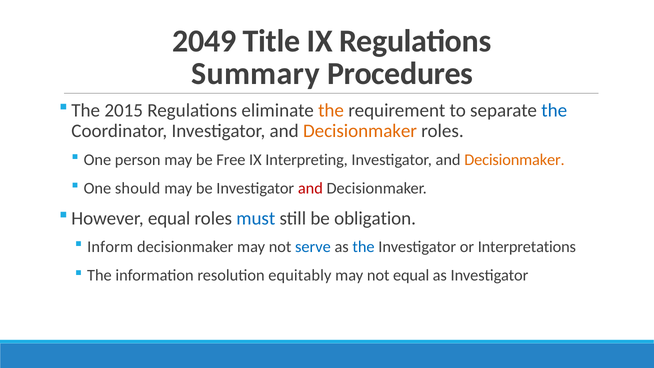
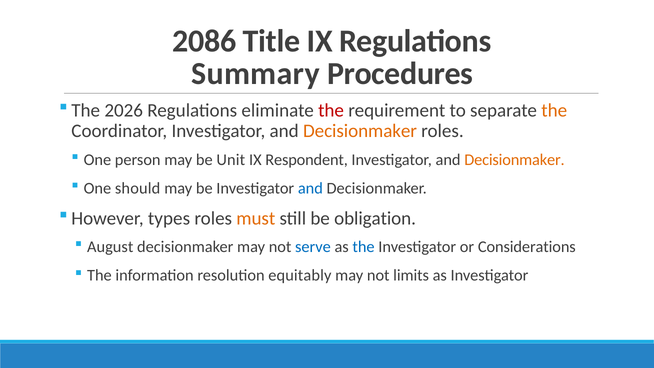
2049: 2049 -> 2086
2015: 2015 -> 2026
the at (331, 110) colour: orange -> red
the at (554, 110) colour: blue -> orange
Free: Free -> Unit
Interpreting: Interpreting -> Respondent
and at (310, 188) colour: red -> blue
However equal: equal -> types
must colour: blue -> orange
Inform: Inform -> August
Interpretations: Interpretations -> Considerations
not equal: equal -> limits
